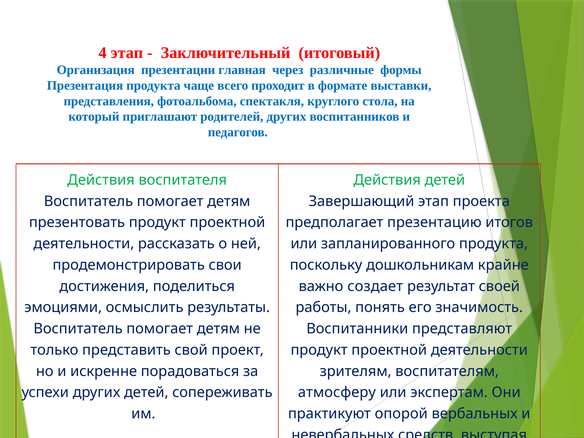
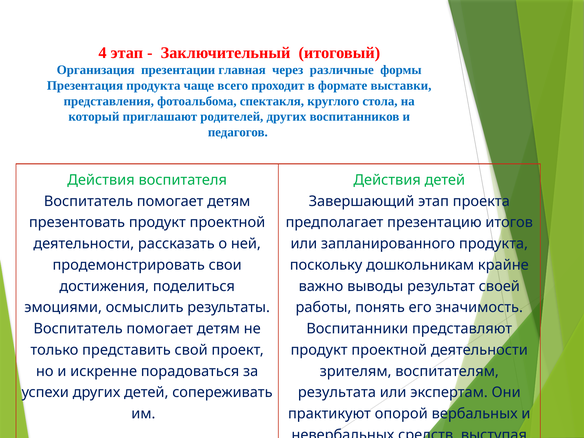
создает: создает -> выводы
атмосферу: атмосферу -> результата
